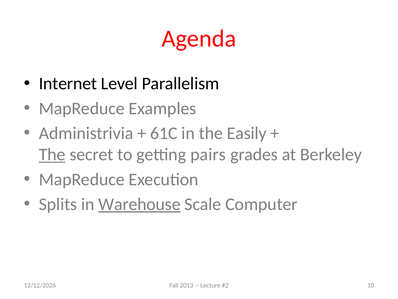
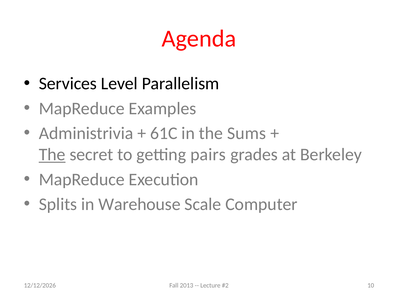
Internet: Internet -> Services
Easily: Easily -> Sums
Warehouse underline: present -> none
